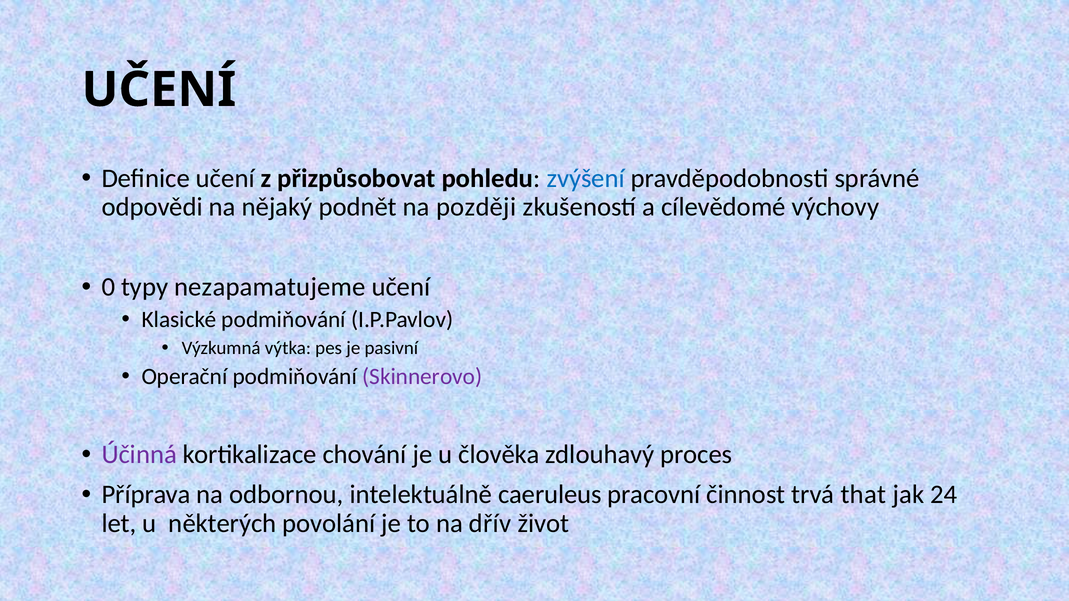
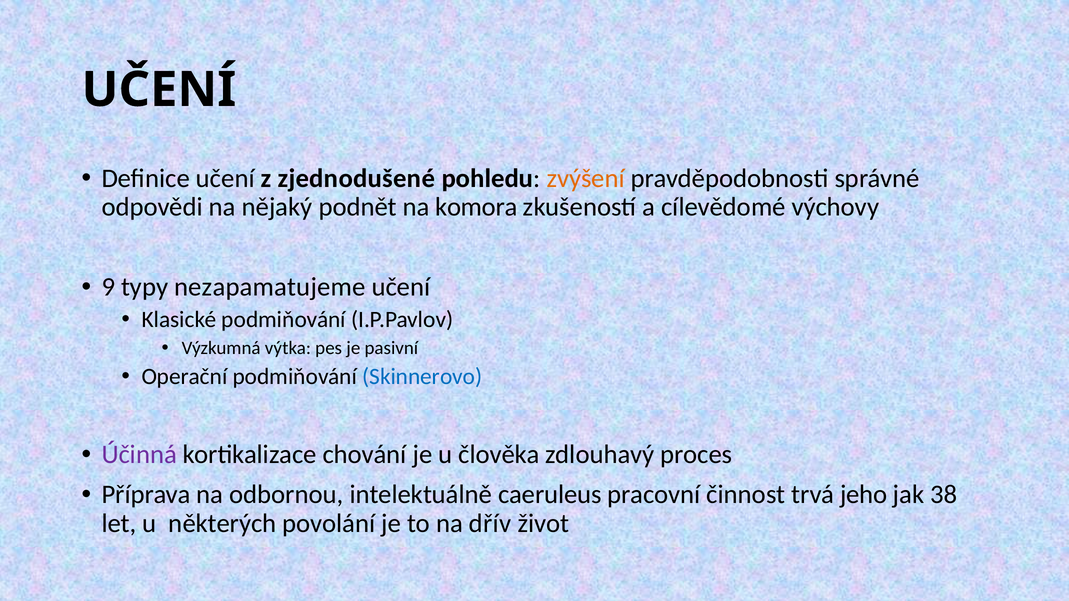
přizpůsobovat: přizpůsobovat -> zjednodušené
zvýšení colour: blue -> orange
později: později -> komora
0: 0 -> 9
Skinnerovo colour: purple -> blue
that: that -> jeho
24: 24 -> 38
